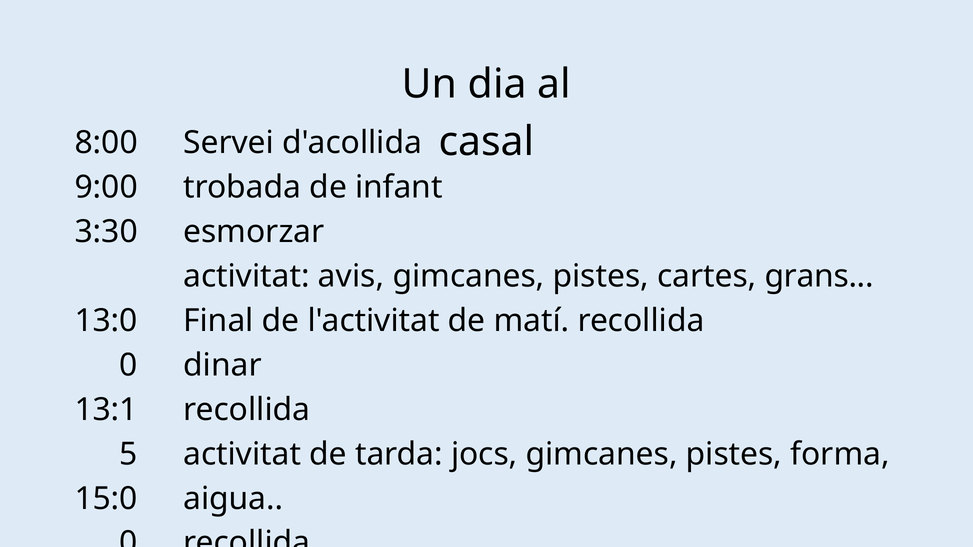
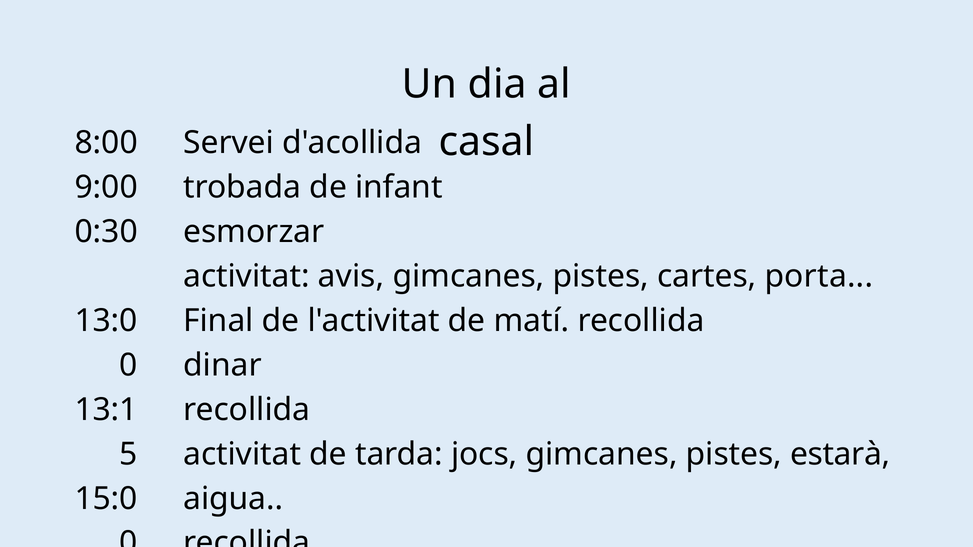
3:30: 3:30 -> 0:30
grans: grans -> porta
forma: forma -> estarà
